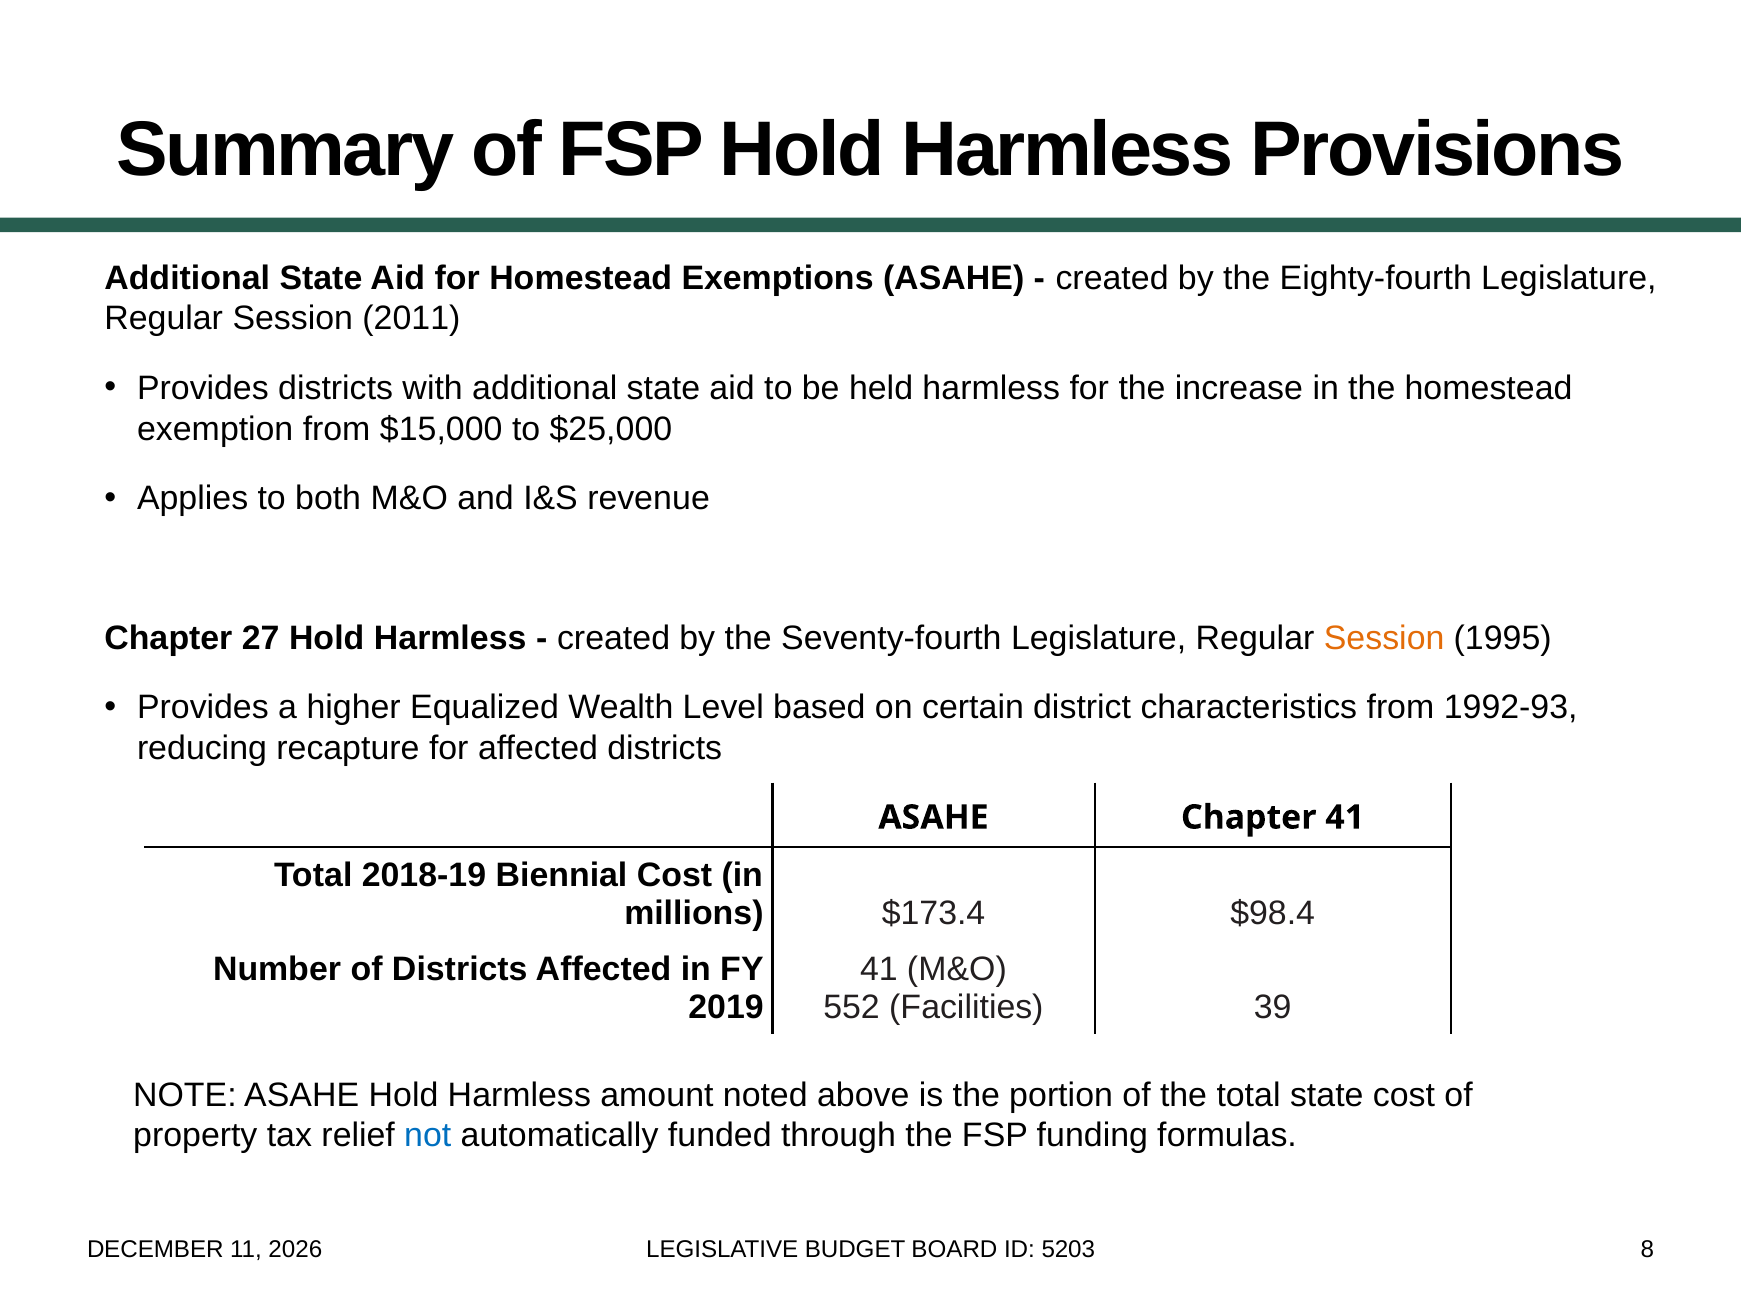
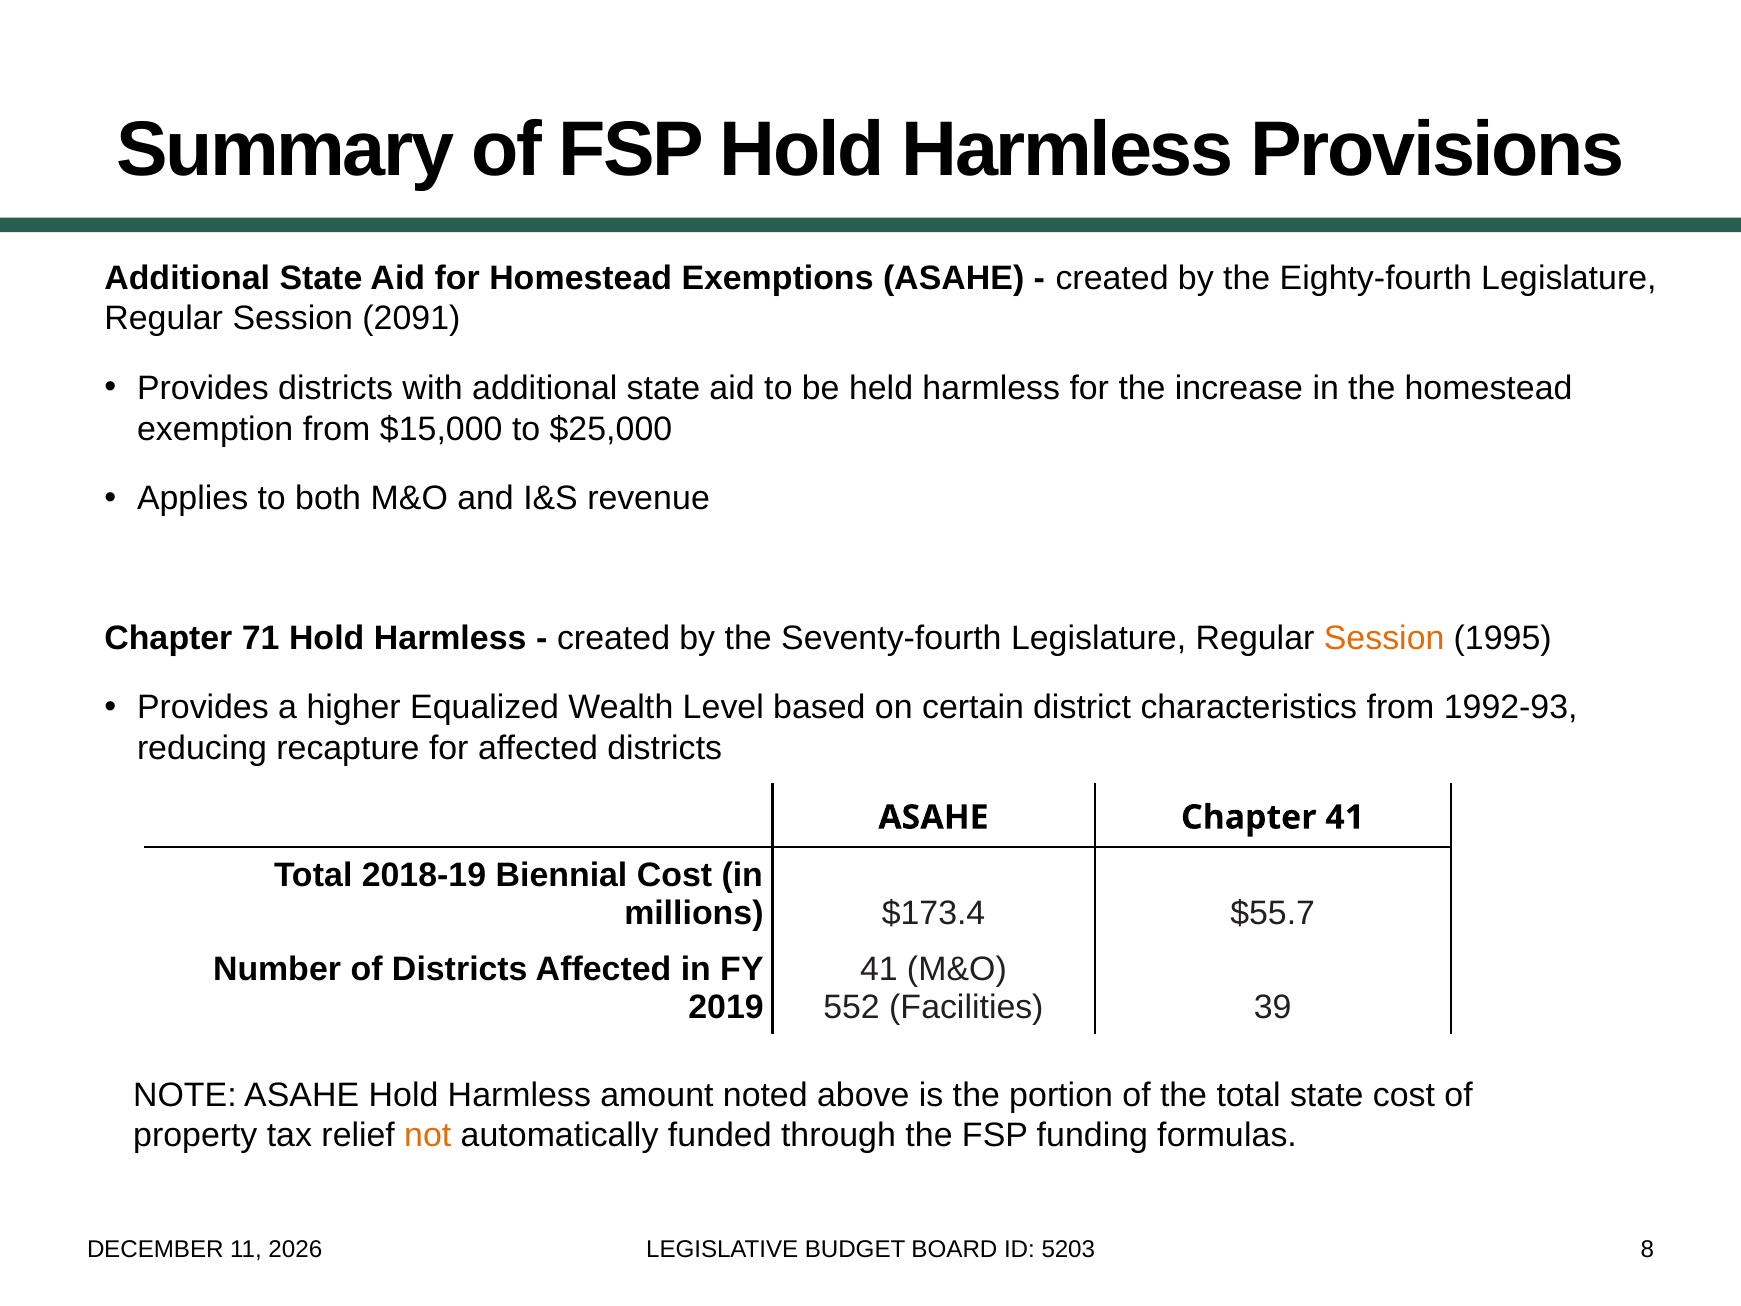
2011: 2011 -> 2091
27: 27 -> 71
$98.4: $98.4 -> $55.7
not colour: blue -> orange
